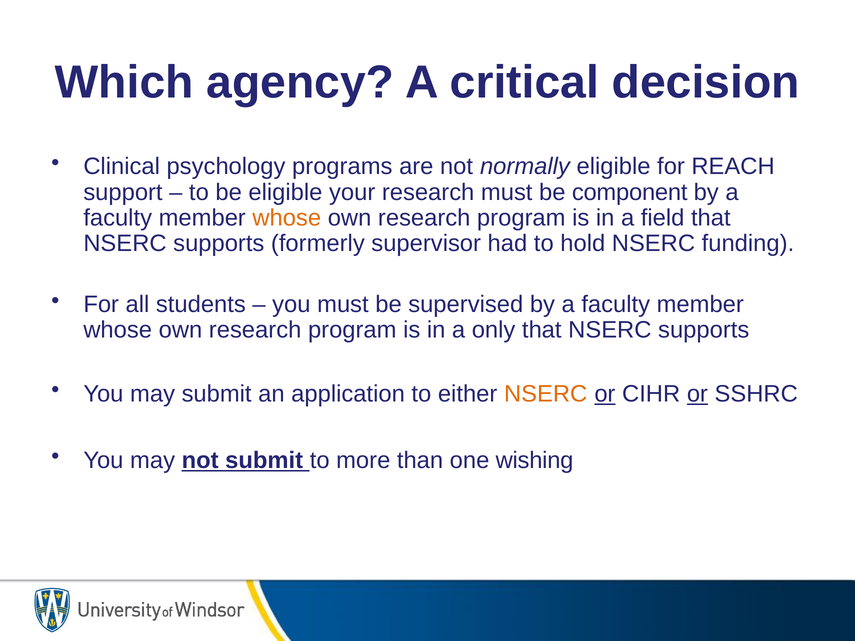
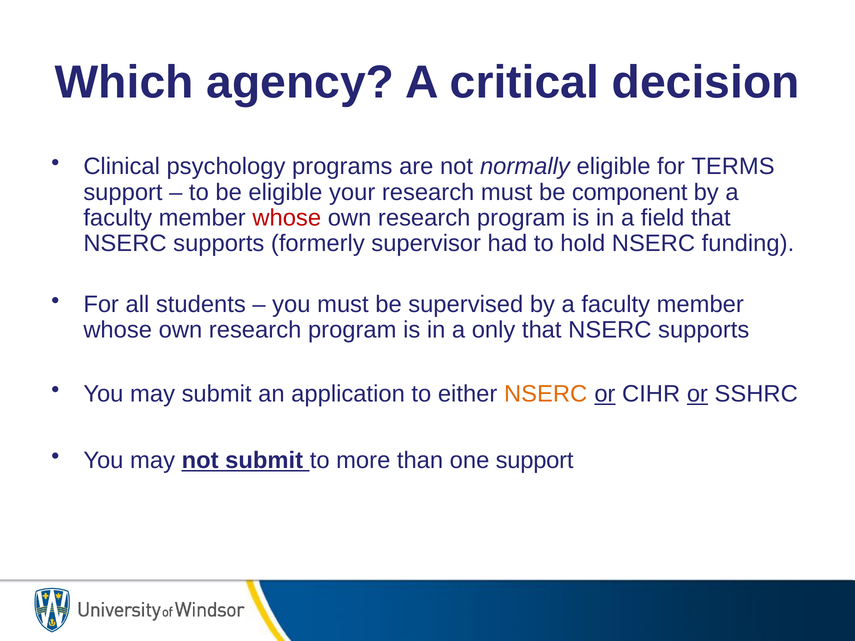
REACH: REACH -> TERMS
whose at (287, 218) colour: orange -> red
one wishing: wishing -> support
